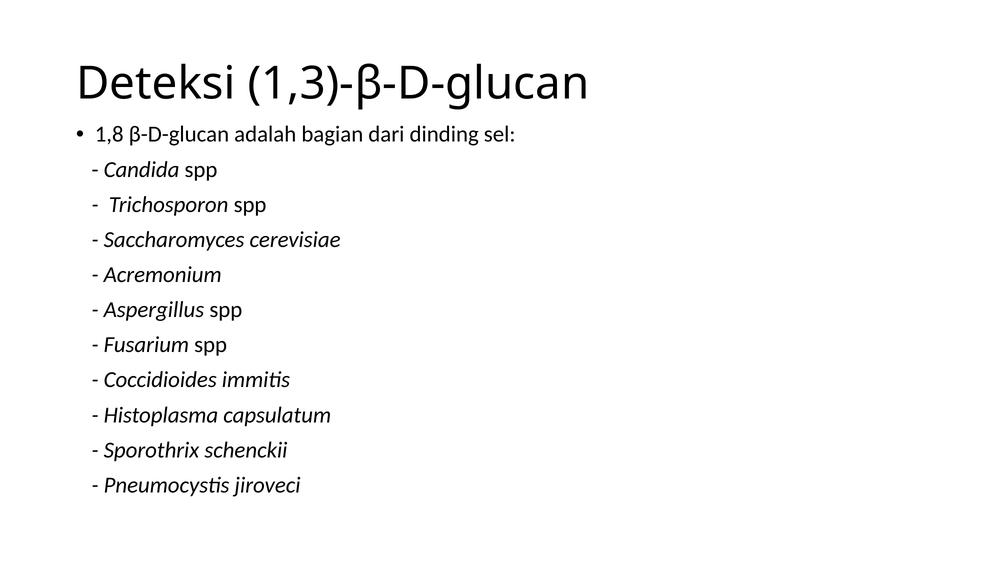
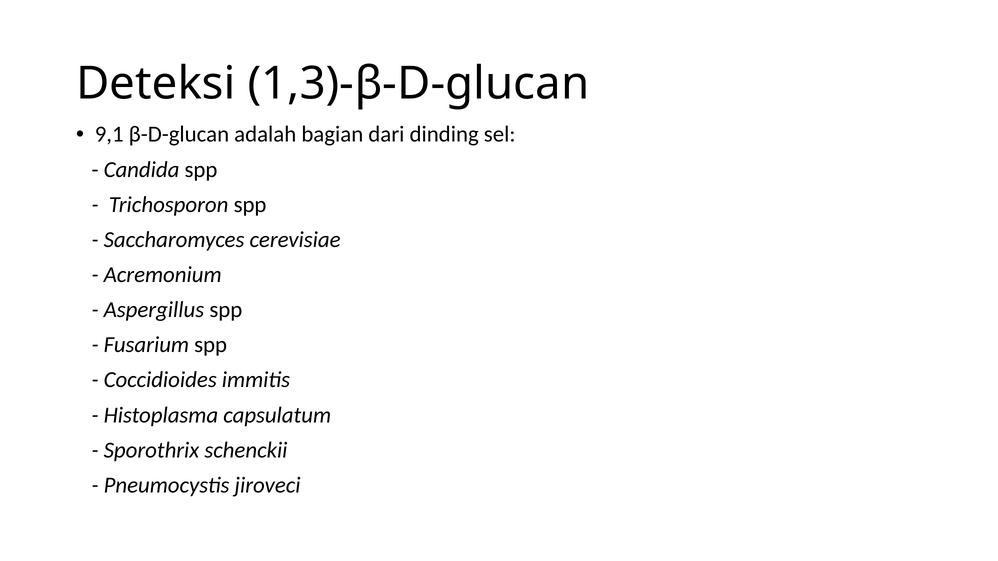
1,8: 1,8 -> 9,1
